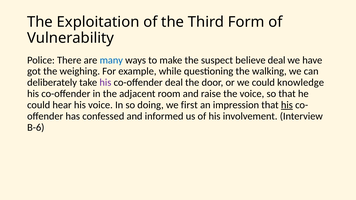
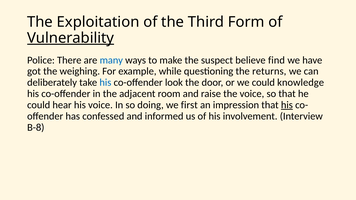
Vulnerability underline: none -> present
believe deal: deal -> find
walking: walking -> returns
his at (105, 83) colour: purple -> blue
co-offender deal: deal -> look
B-6: B-6 -> B-8
